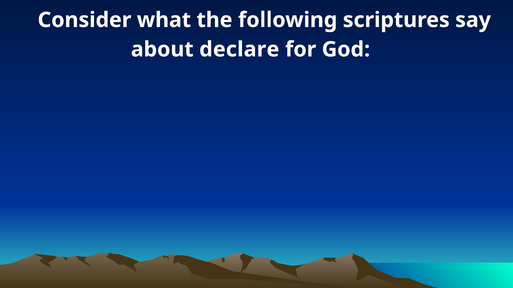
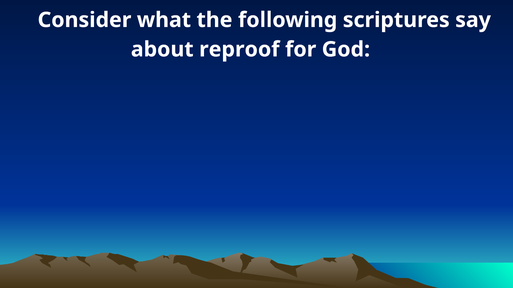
declare: declare -> reproof
